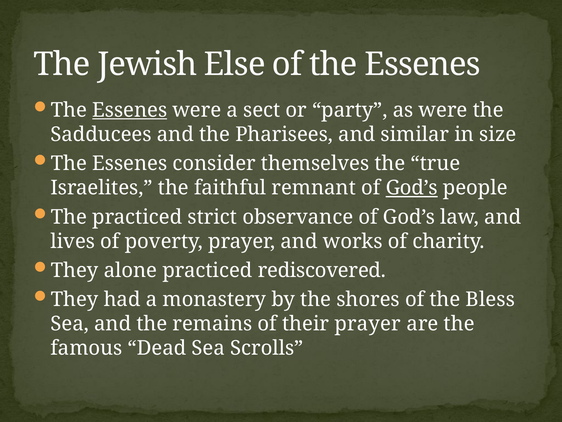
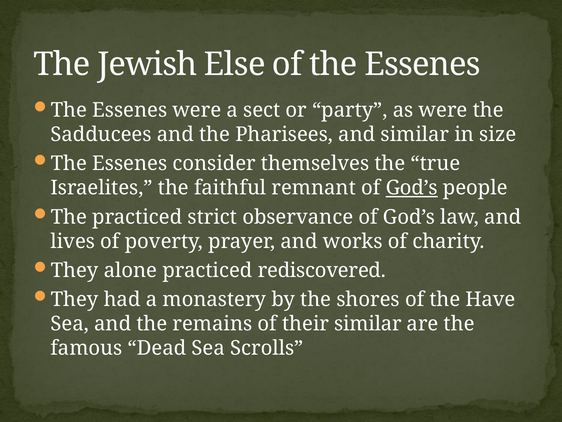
Essenes at (130, 110) underline: present -> none
Bless: Bless -> Have
their prayer: prayer -> similar
